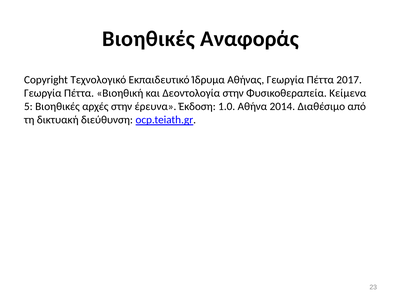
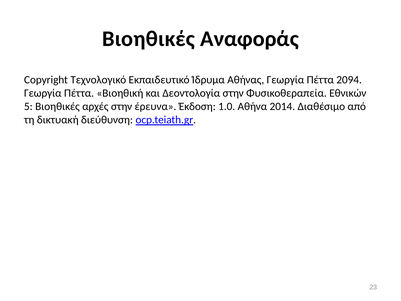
2017: 2017 -> 2094
Κείμενα: Κείμενα -> Εθνικών
